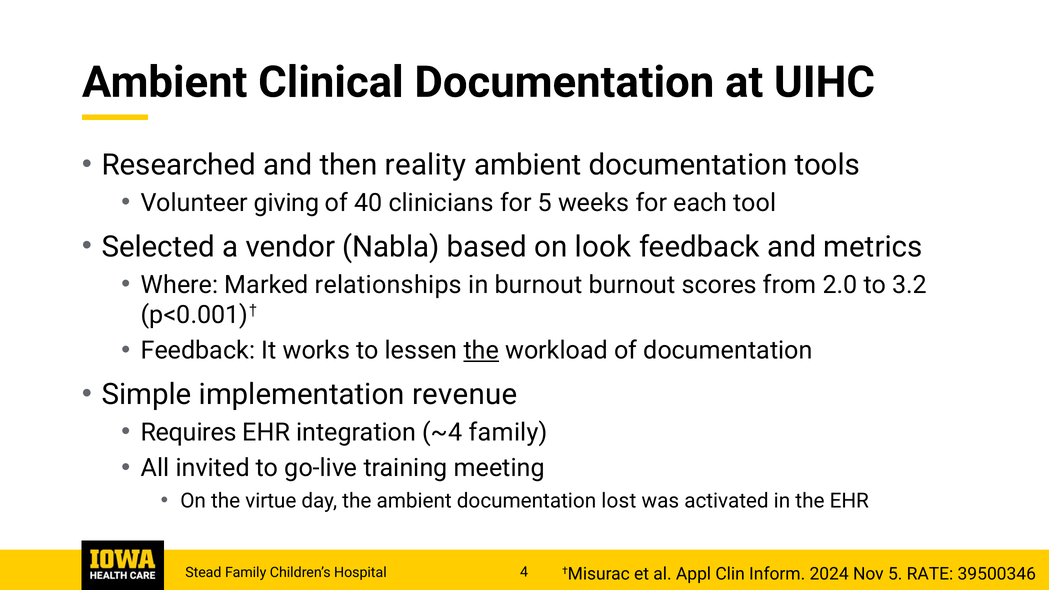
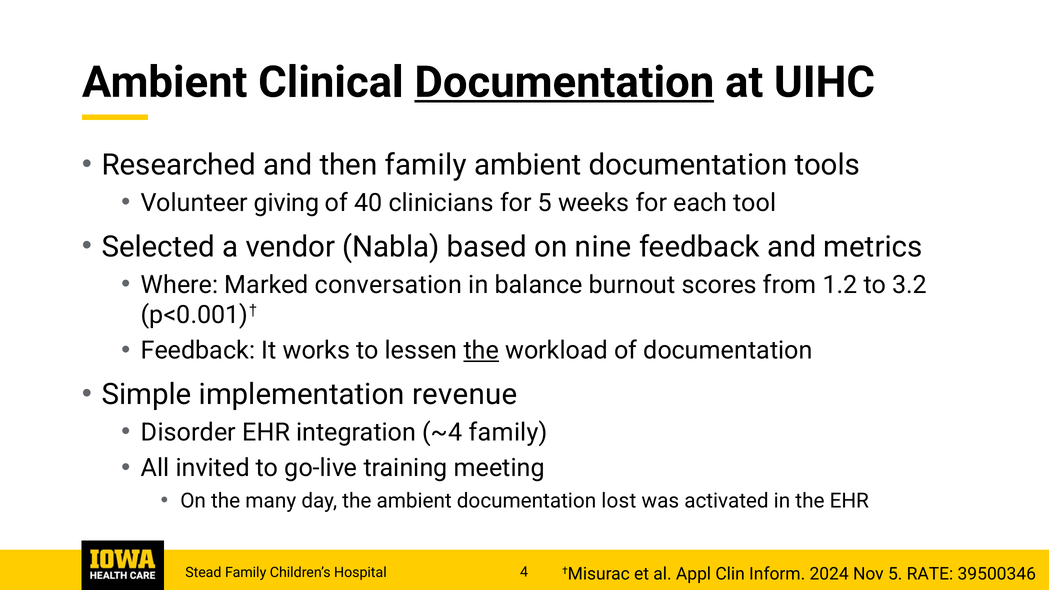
Documentation at (564, 82) underline: none -> present
then reality: reality -> family
look: look -> nine
relationships: relationships -> conversation
in burnout: burnout -> balance
2.0: 2.0 -> 1.2
Requires: Requires -> Disorder
virtue: virtue -> many
